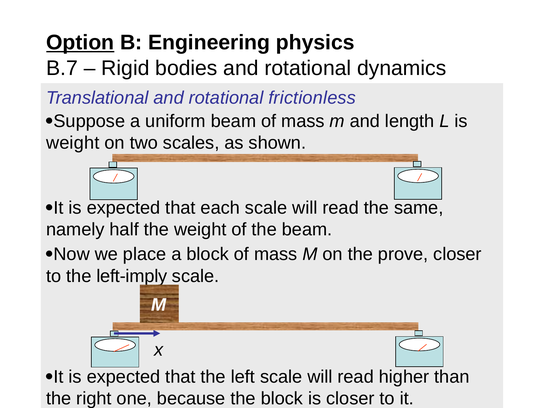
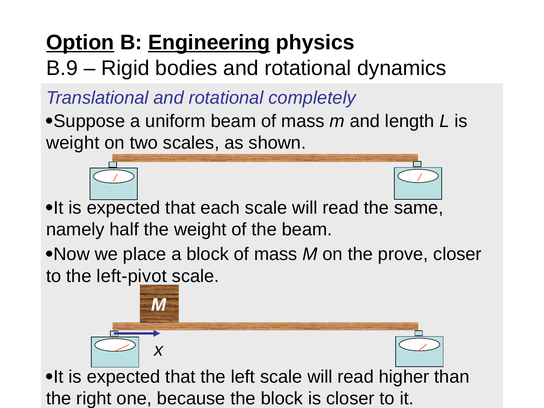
Engineering underline: none -> present
B.7: B.7 -> B.9
frictionless: frictionless -> completely
left-imply: left-imply -> left-pivot
